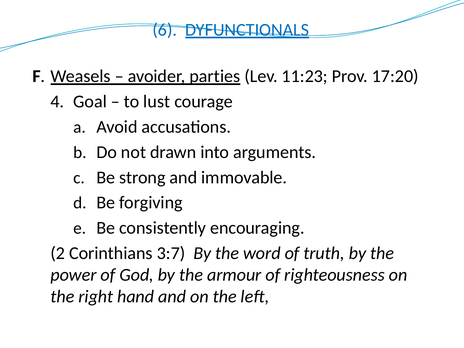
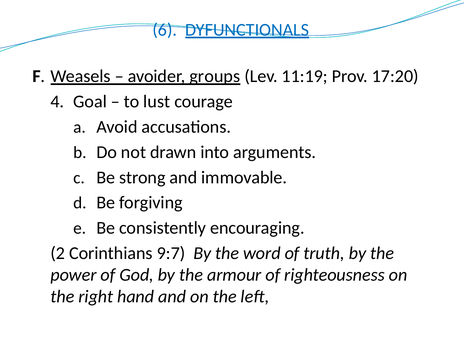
parties: parties -> groups
11:23: 11:23 -> 11:19
3:7: 3:7 -> 9:7
